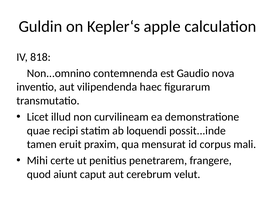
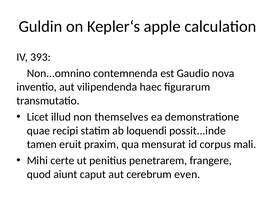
818: 818 -> 393
curvilineam: curvilineam -> themselves
velut: velut -> even
